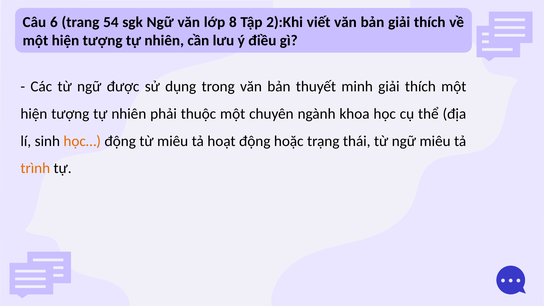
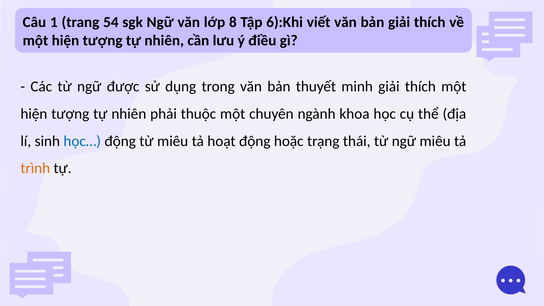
6: 6 -> 1
2):Khi: 2):Khi -> 6):Khi
học… colour: orange -> blue
